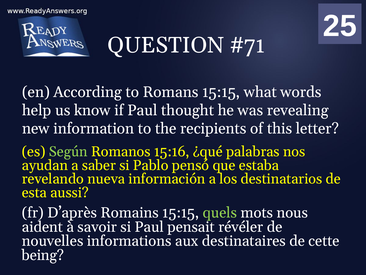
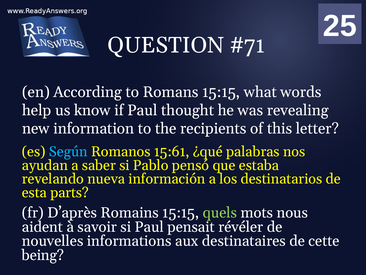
Según colour: light green -> light blue
15:16: 15:16 -> 15:61
aussi: aussi -> parts
